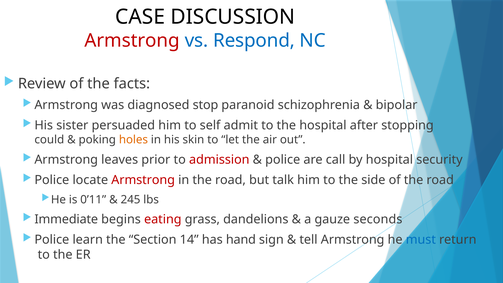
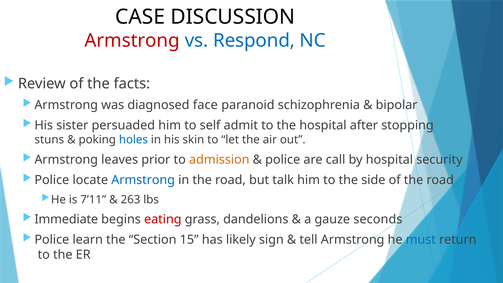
stop: stop -> face
could: could -> stuns
holes colour: orange -> blue
admission colour: red -> orange
Armstrong at (143, 180) colour: red -> blue
0’11: 0’11 -> 7’11
245: 245 -> 263
14: 14 -> 15
hand: hand -> likely
